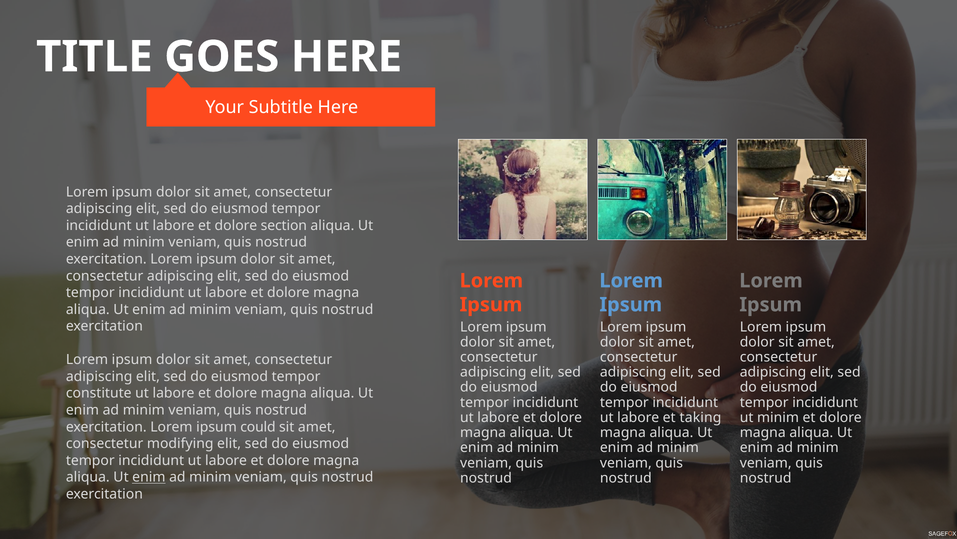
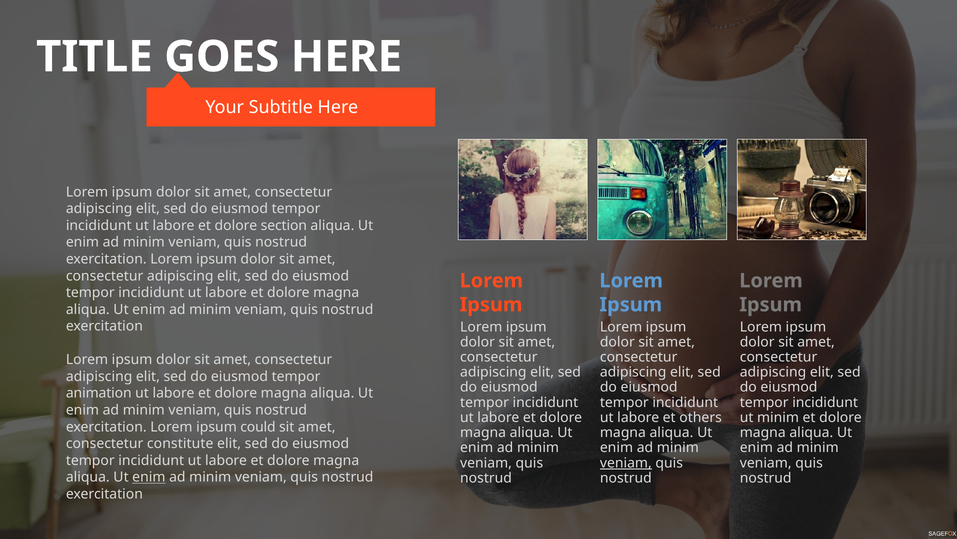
constitute: constitute -> animation
taking: taking -> others
modifying: modifying -> constitute
veniam at (626, 462) underline: none -> present
